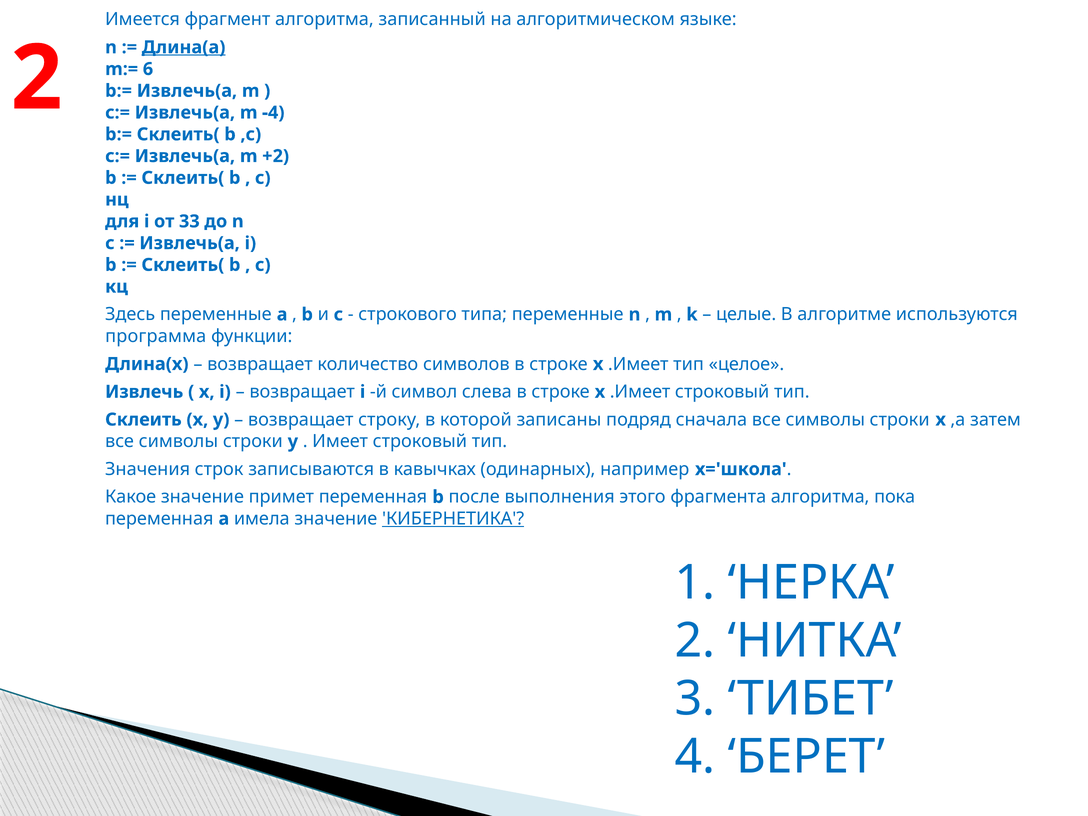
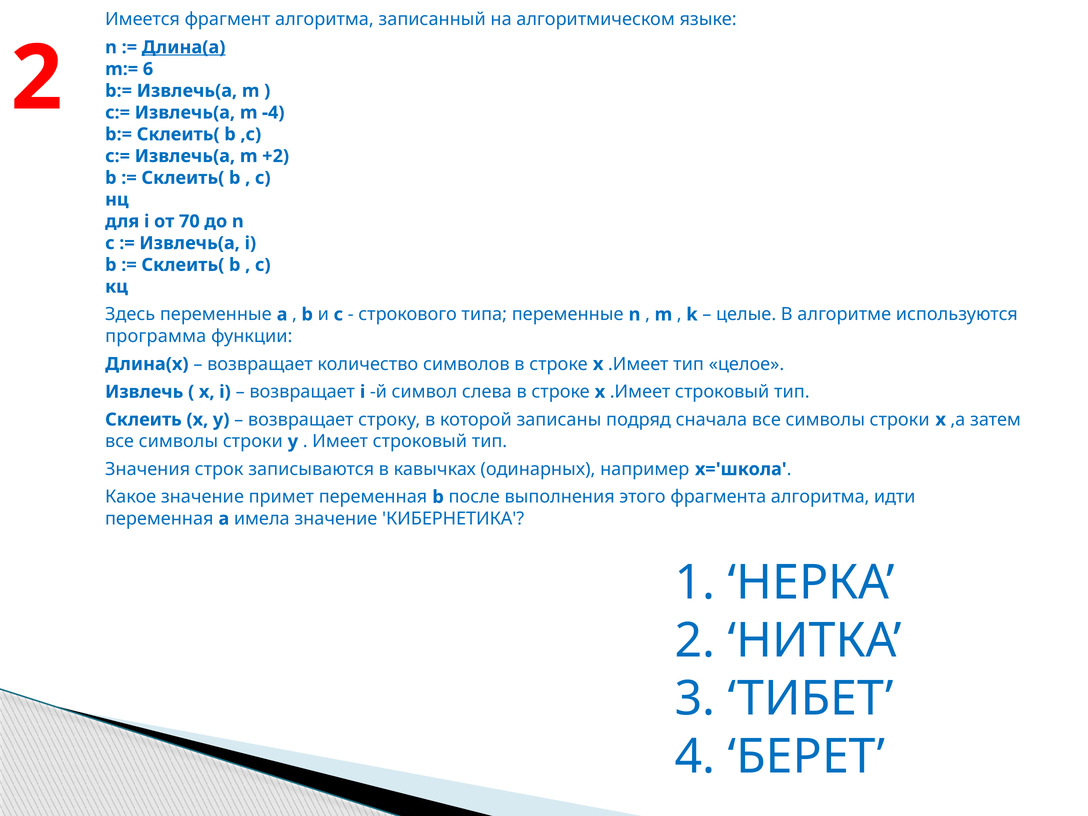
33: 33 -> 70
пока: пока -> идти
КИБЕРНЕТИКА underline: present -> none
